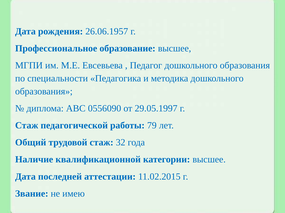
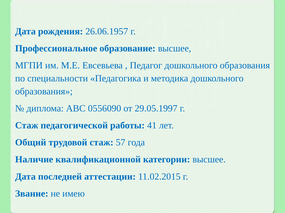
79: 79 -> 41
32: 32 -> 57
